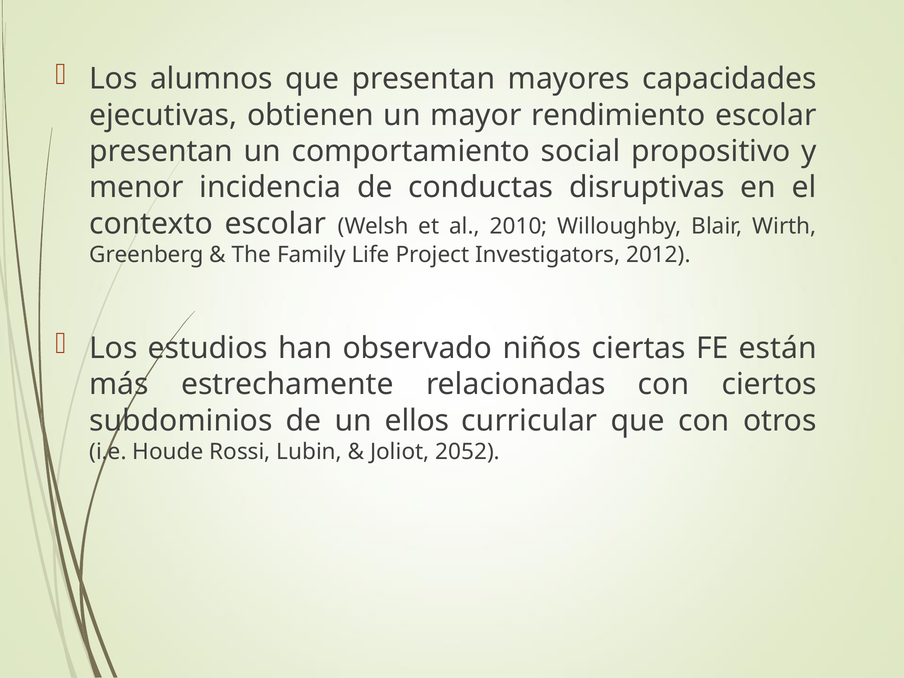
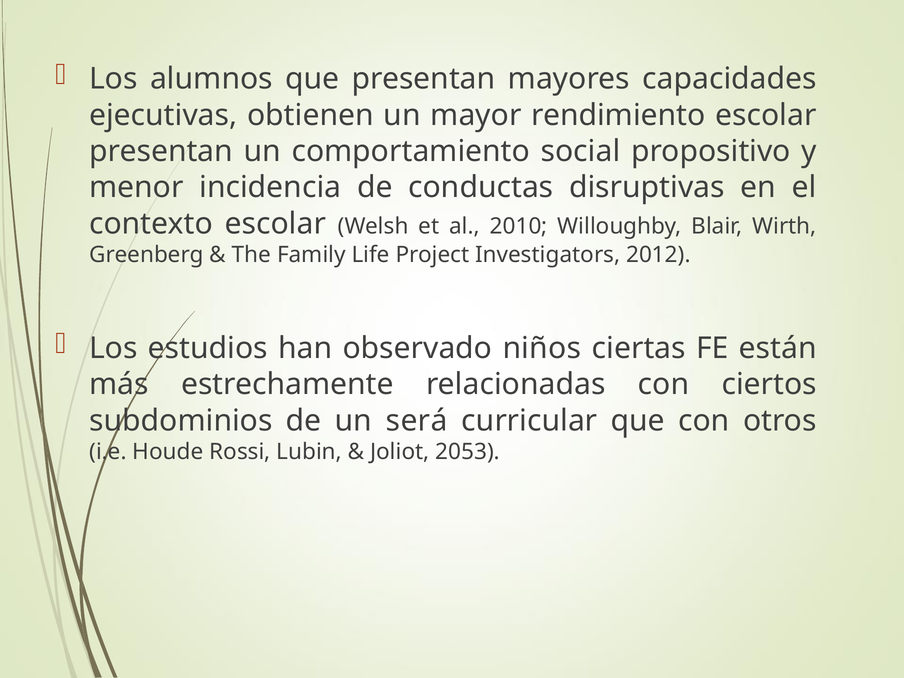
ellos: ellos -> será
2052: 2052 -> 2053
